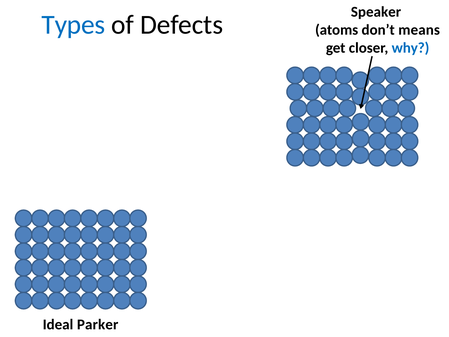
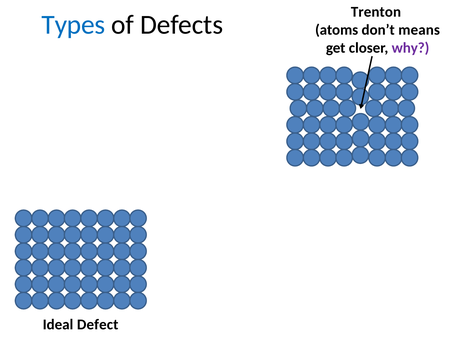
Speaker: Speaker -> Trenton
why colour: blue -> purple
Parker: Parker -> Defect
